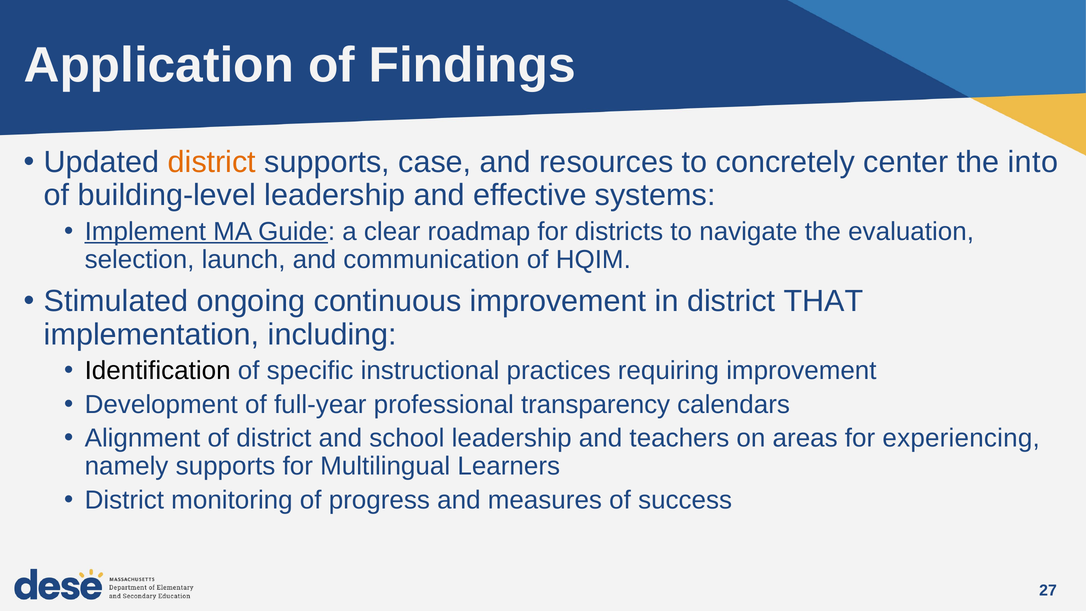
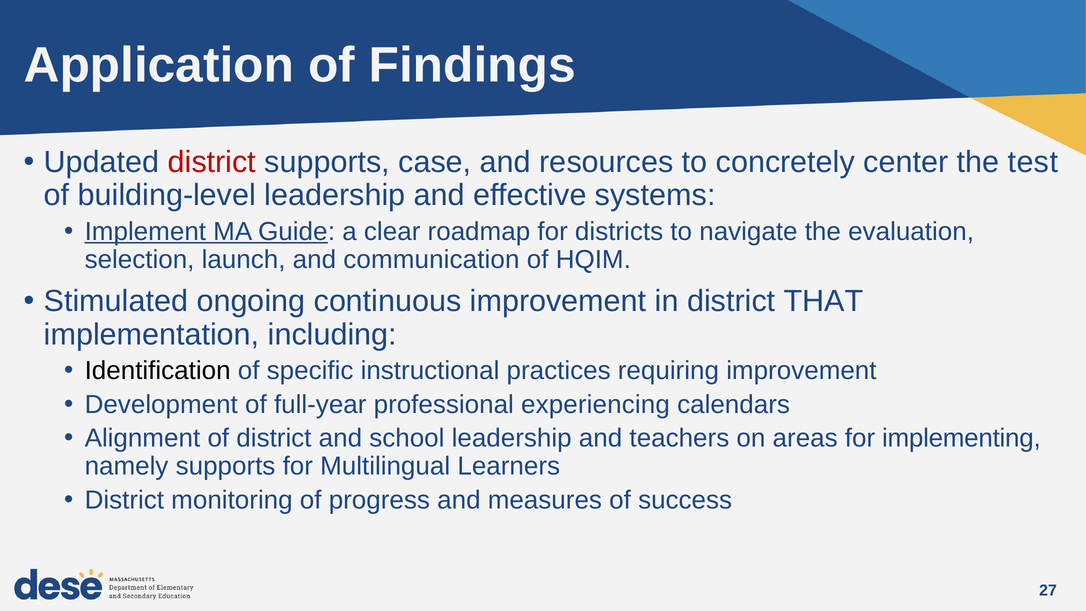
district at (212, 162) colour: orange -> red
into: into -> test
transparency: transparency -> experiencing
experiencing: experiencing -> implementing
